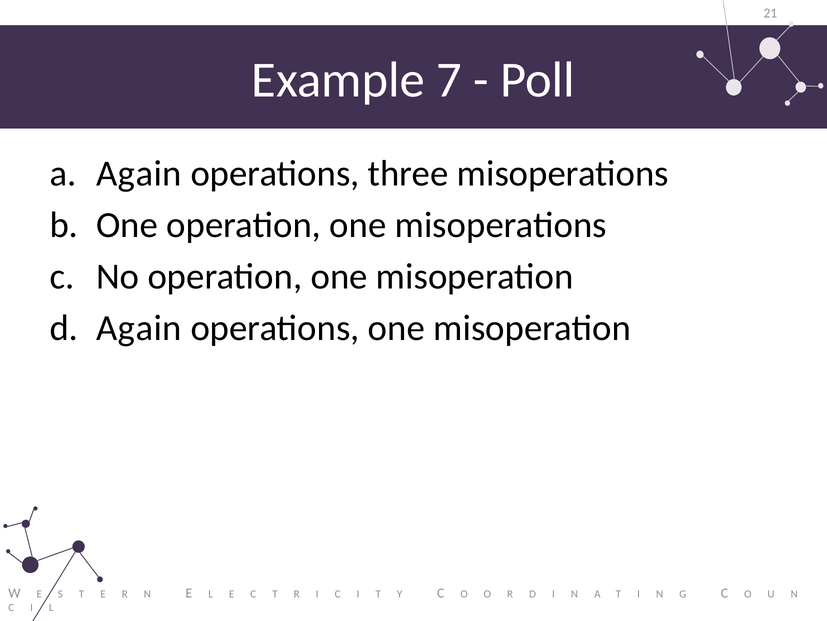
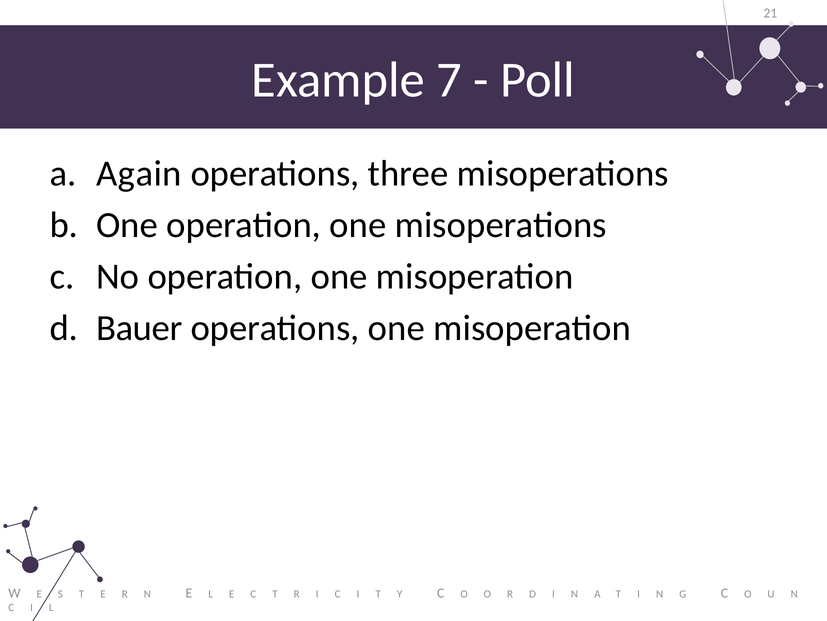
Again at (139, 328): Again -> Bauer
